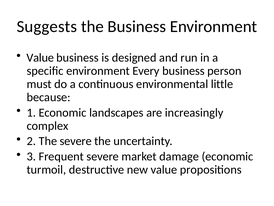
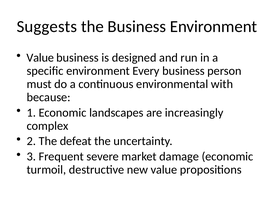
little: little -> with
The severe: severe -> defeat
